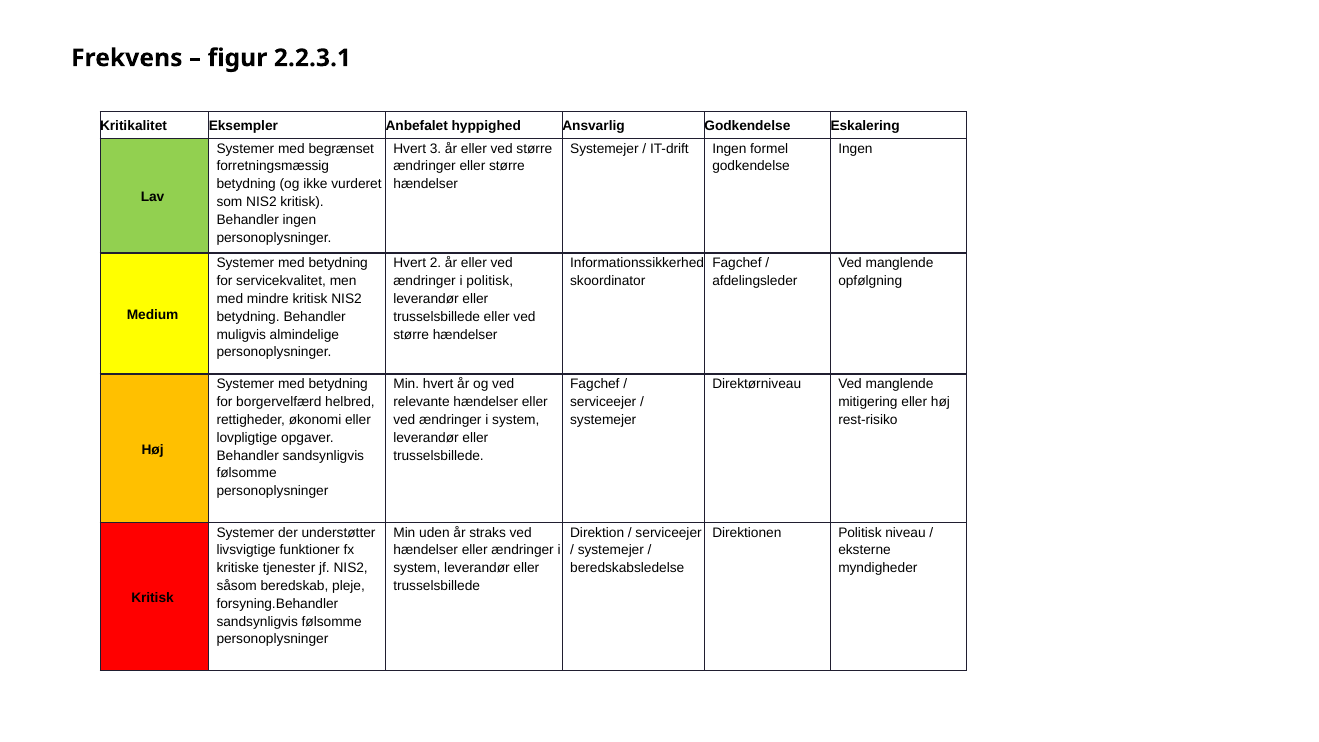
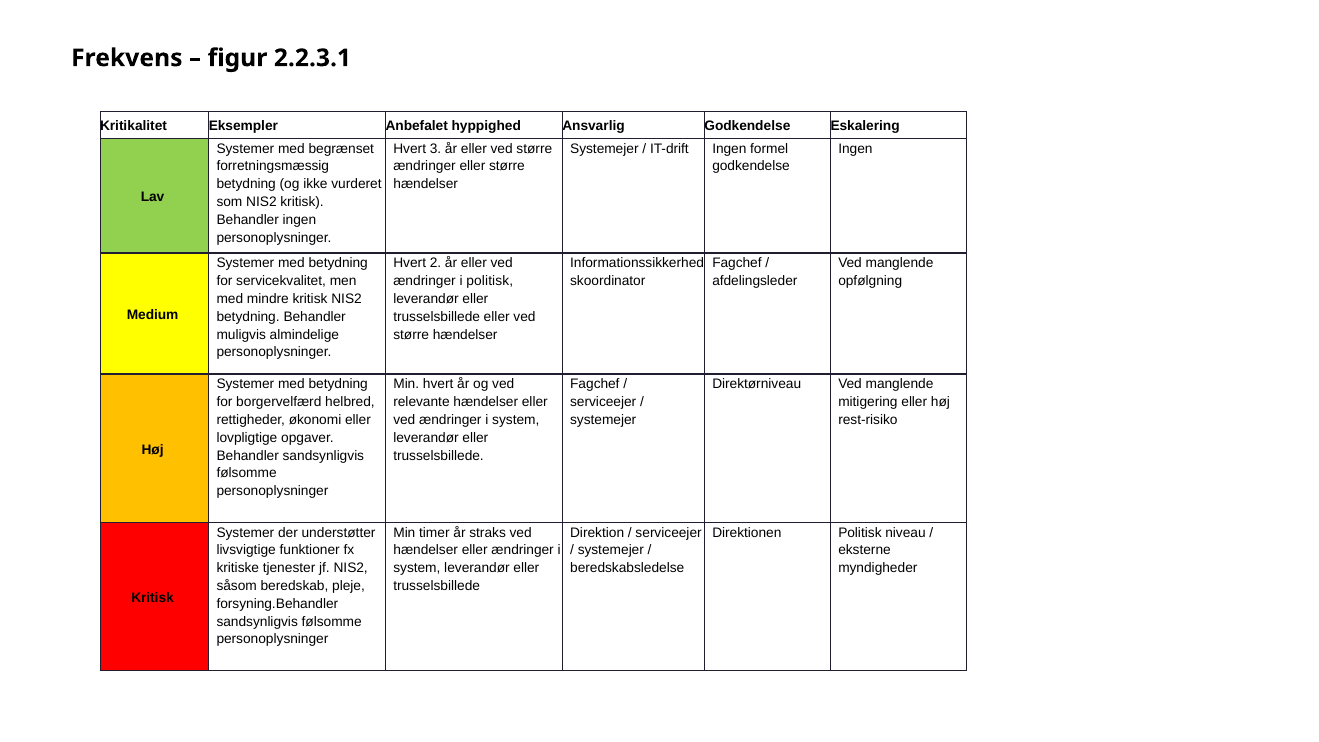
uden: uden -> timer
